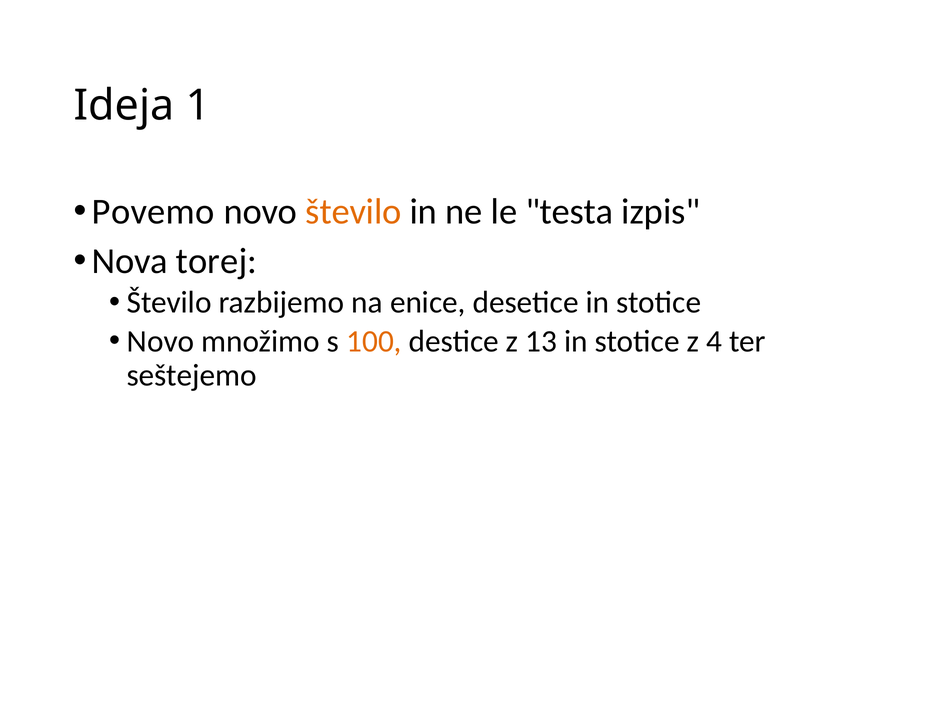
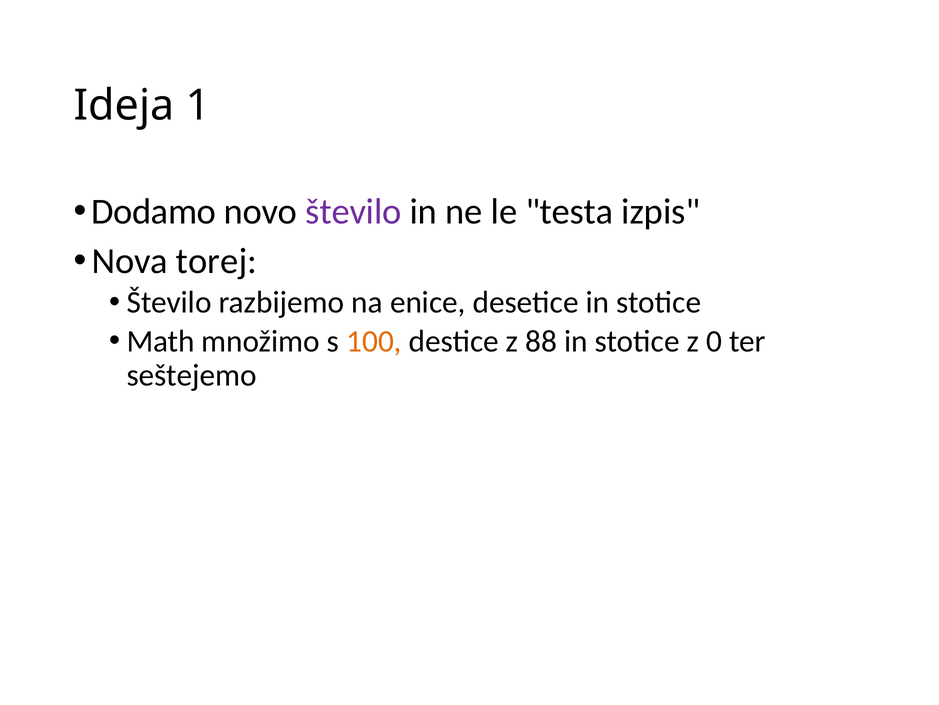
Povemo: Povemo -> Dodamo
število at (354, 212) colour: orange -> purple
Novo at (161, 341): Novo -> Math
13: 13 -> 88
4: 4 -> 0
